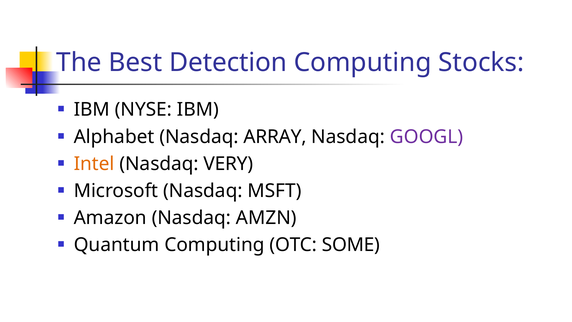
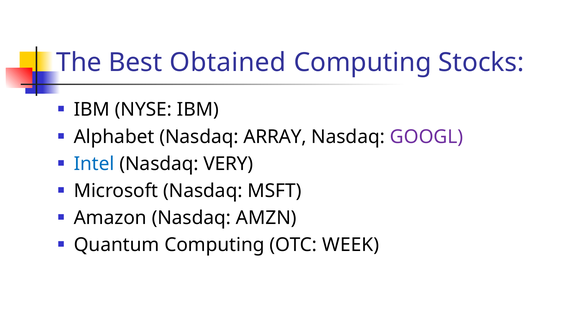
Detection: Detection -> Obtained
Intel colour: orange -> blue
SOME: SOME -> WEEK
